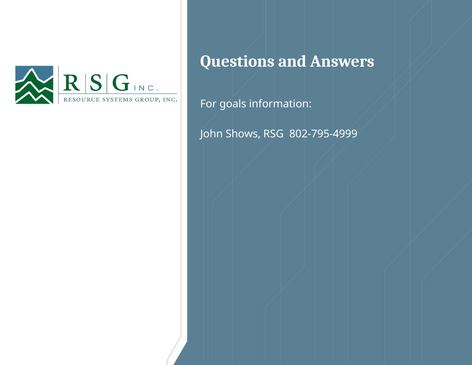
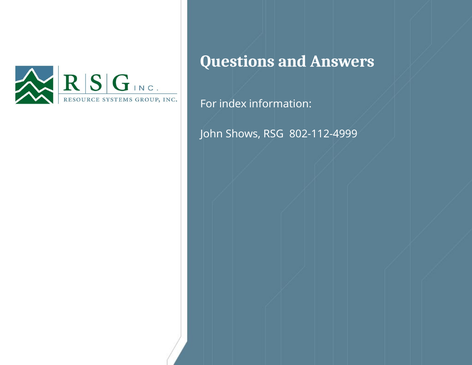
goals: goals -> index
802-795-4999: 802-795-4999 -> 802-112-4999
